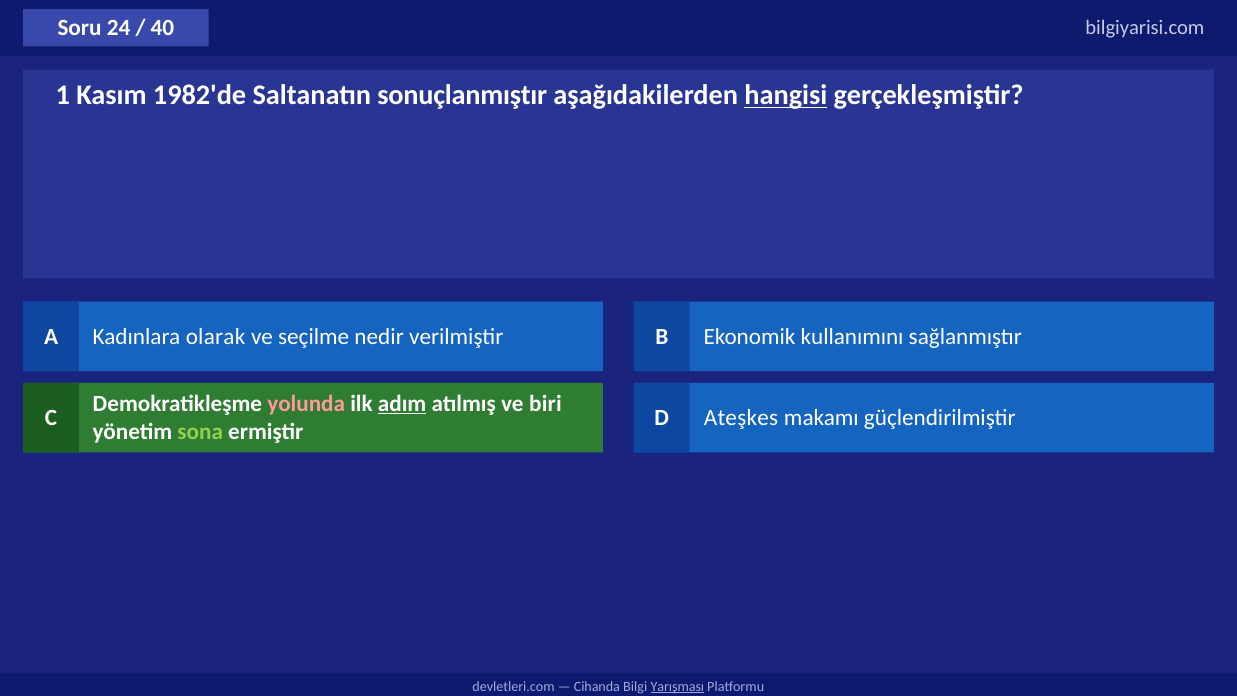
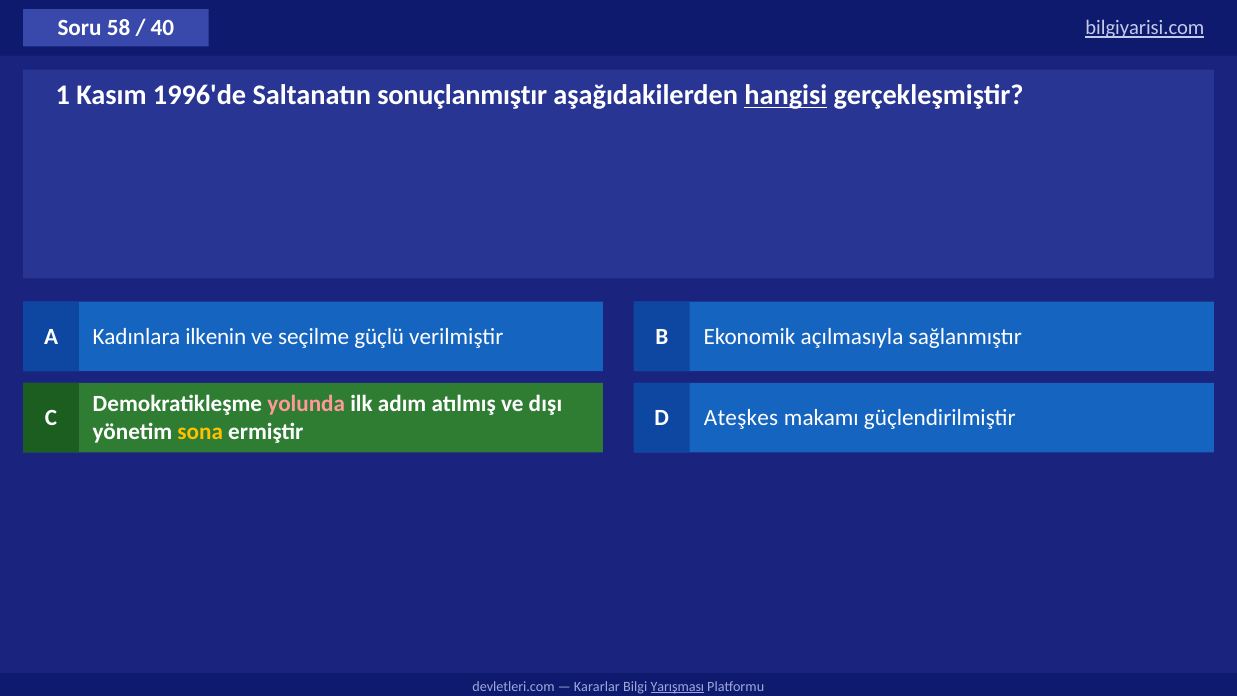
24: 24 -> 58
bilgiyarisi.com underline: none -> present
1982'de: 1982'de -> 1996'de
olarak: olarak -> ilkenin
nedir: nedir -> güçlü
kullanımını: kullanımını -> açılmasıyla
adım underline: present -> none
biri: biri -> dışı
sona colour: light green -> yellow
Cihanda: Cihanda -> Kararlar
